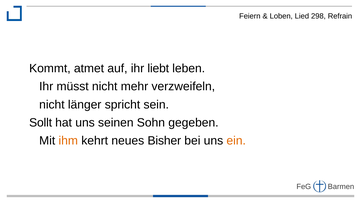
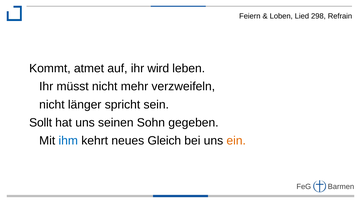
liebt: liebt -> wird
ihm colour: orange -> blue
Bisher: Bisher -> Gleich
